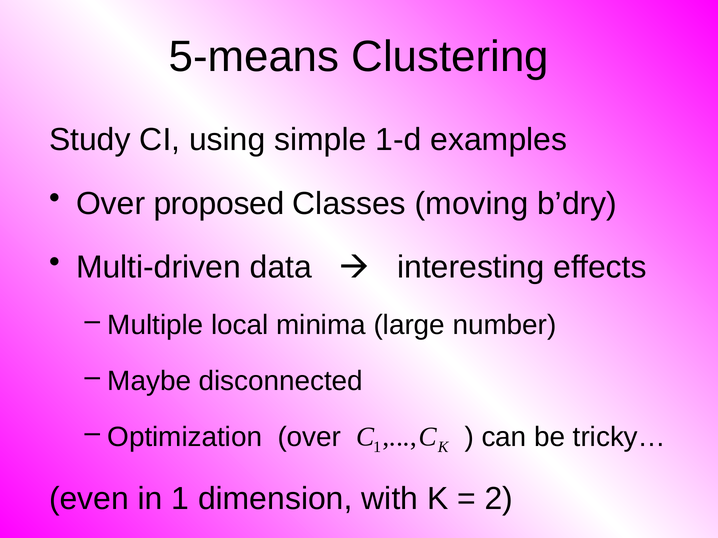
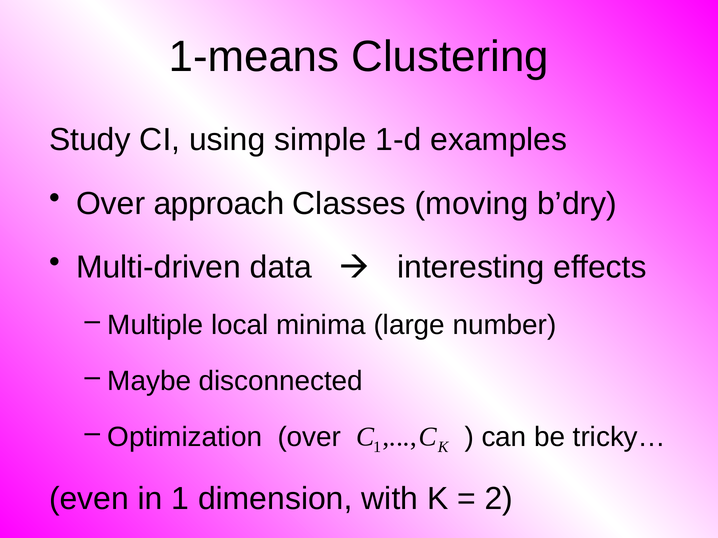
5-means: 5-means -> 1-means
proposed: proposed -> approach
